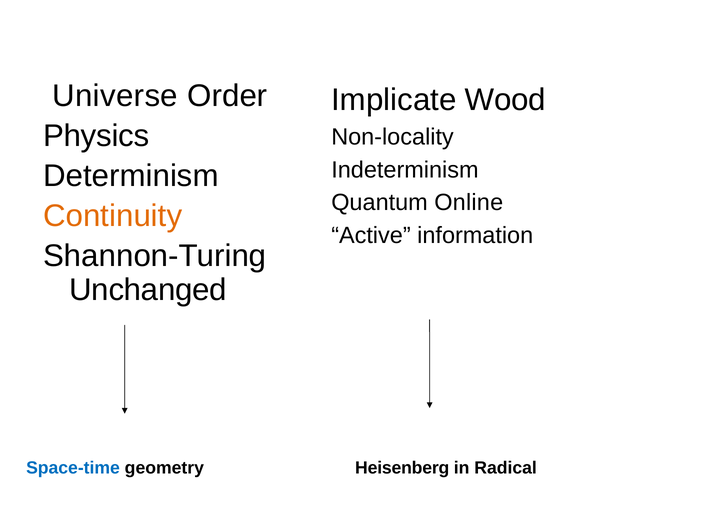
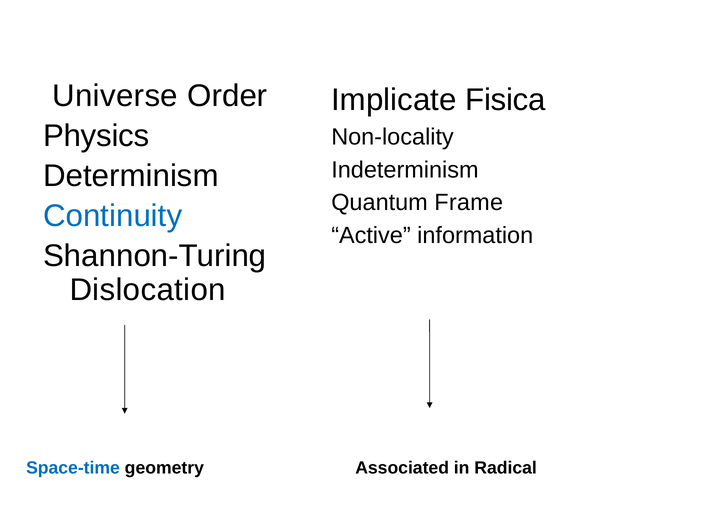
Wood: Wood -> Fisica
Online: Online -> Frame
Continuity colour: orange -> blue
Unchanged: Unchanged -> Dislocation
Heisenberg: Heisenberg -> Associated
